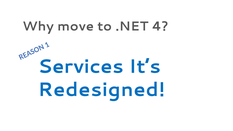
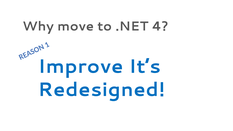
Services: Services -> Improve
